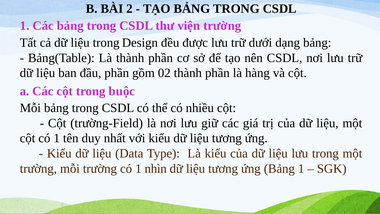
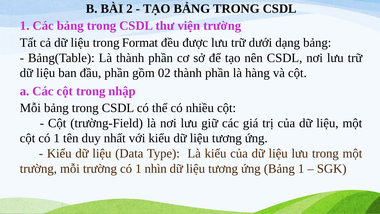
Design: Design -> Format
buộc: buộc -> nhập
